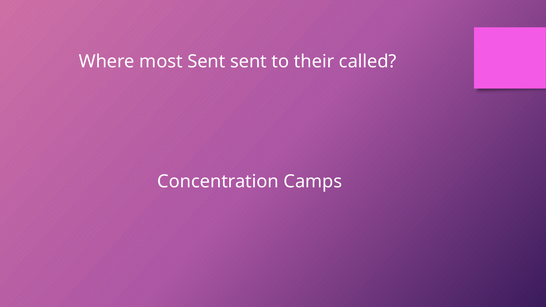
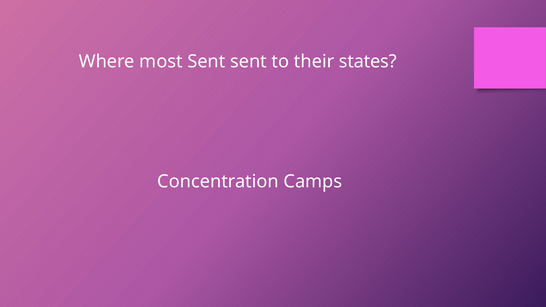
called: called -> states
